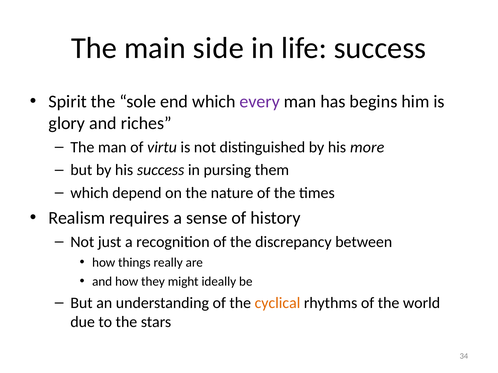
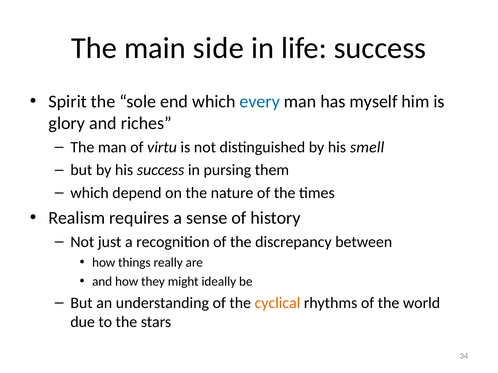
every colour: purple -> blue
begins: begins -> myself
more: more -> smell
